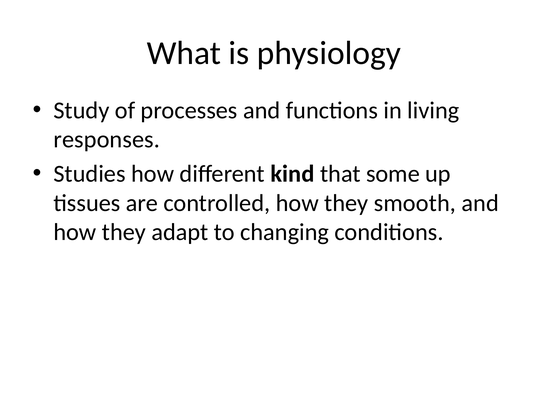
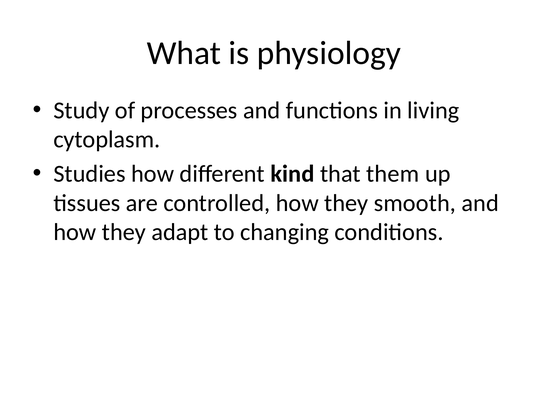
responses: responses -> cytoplasm
some: some -> them
